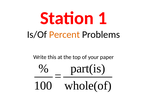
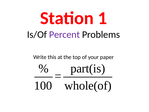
Percent colour: orange -> purple
